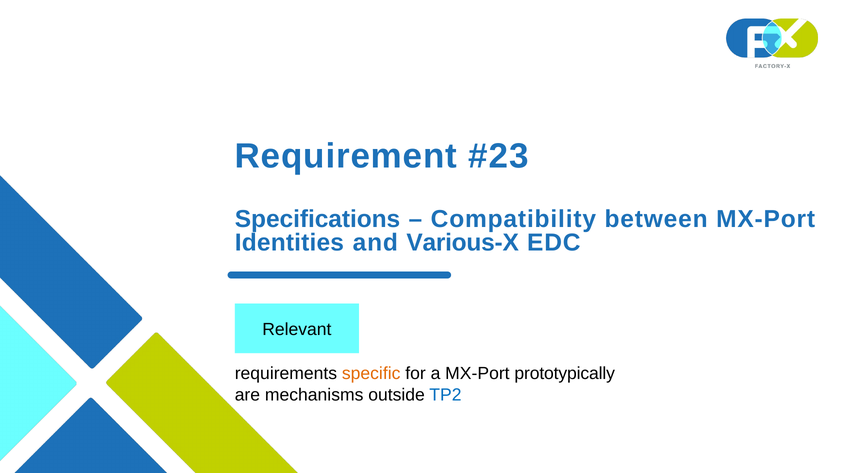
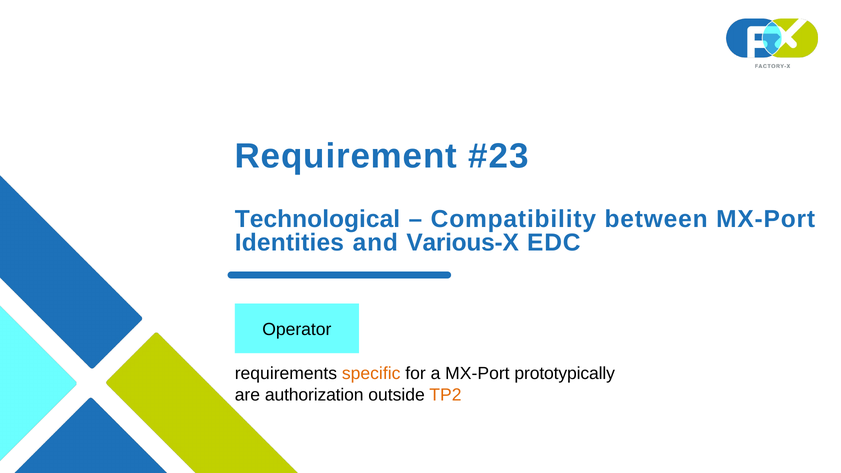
Specifications: Specifications -> Technological
Relevant: Relevant -> Operator
mechanisms: mechanisms -> authorization
TP2 colour: blue -> orange
